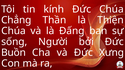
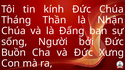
Chẳng: Chẳng -> Tháng
Thiện: Thiện -> Nhận
